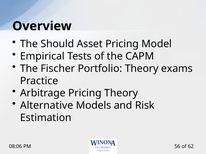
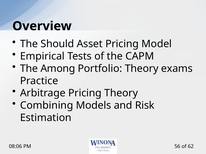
Fischer: Fischer -> Among
Alternative: Alternative -> Combining
